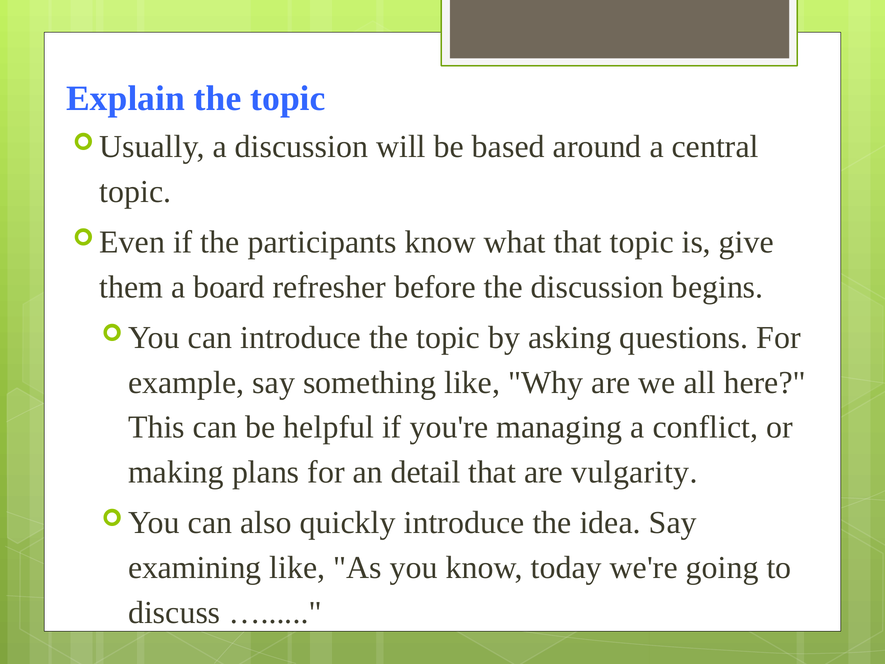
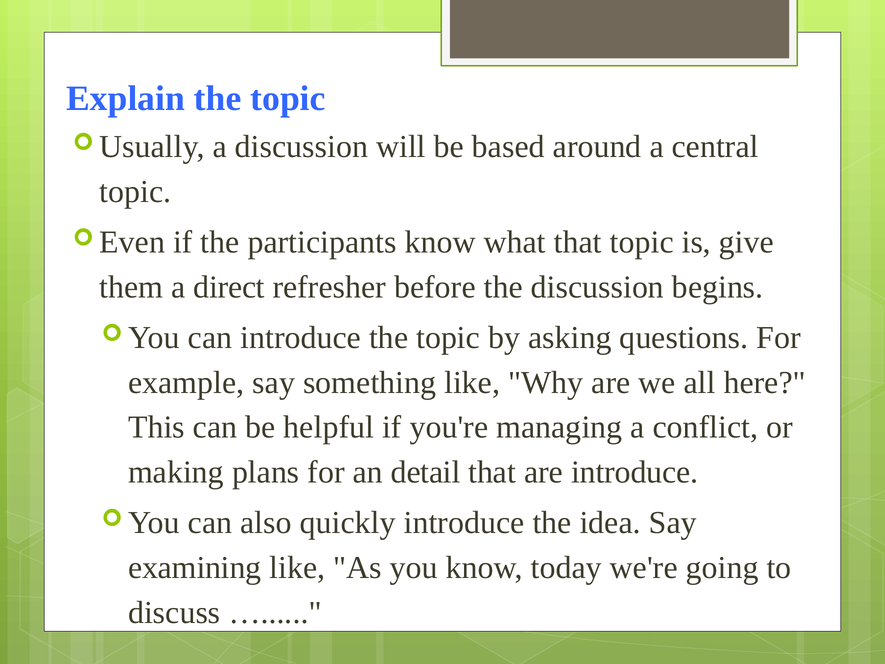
board: board -> direct
are vulgarity: vulgarity -> introduce
